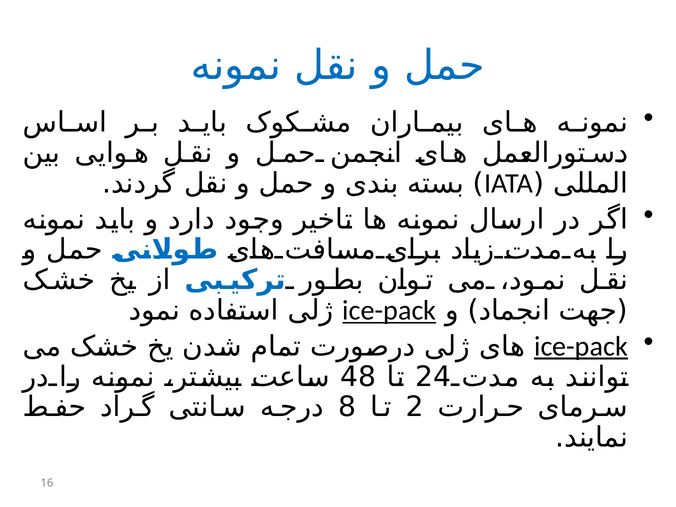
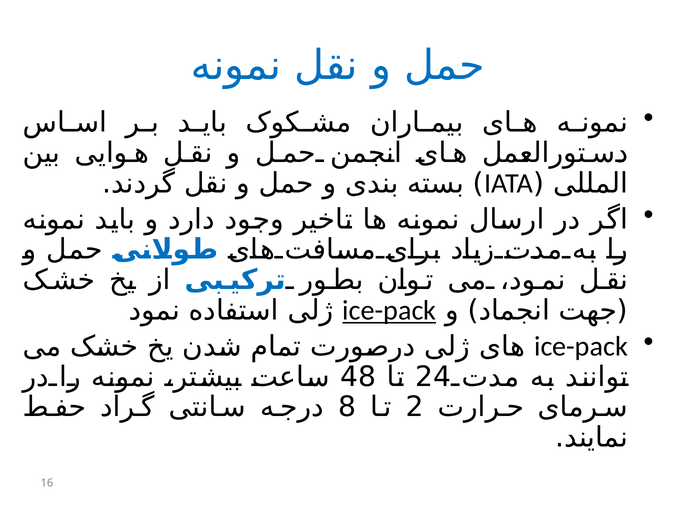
ice-pack at (581, 346) underline: present -> none
